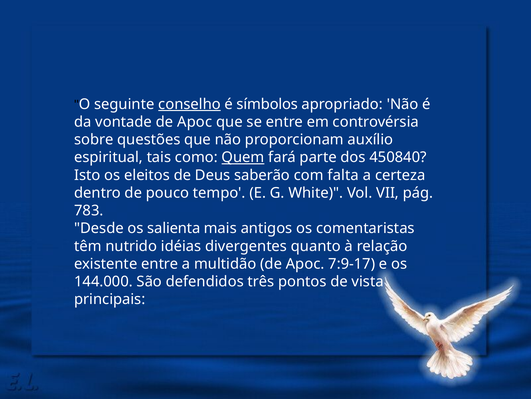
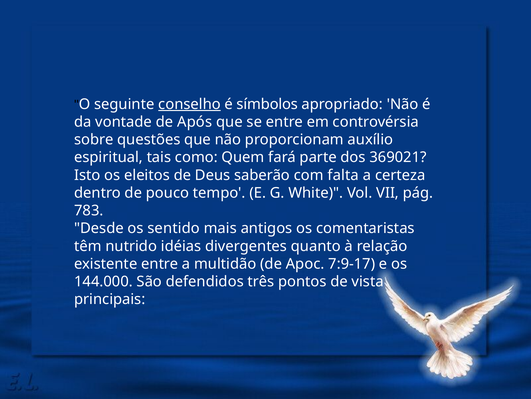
vontade de Apoc: Apoc -> Após
Quem underline: present -> none
450840: 450840 -> 369021
salienta: salienta -> sentido
